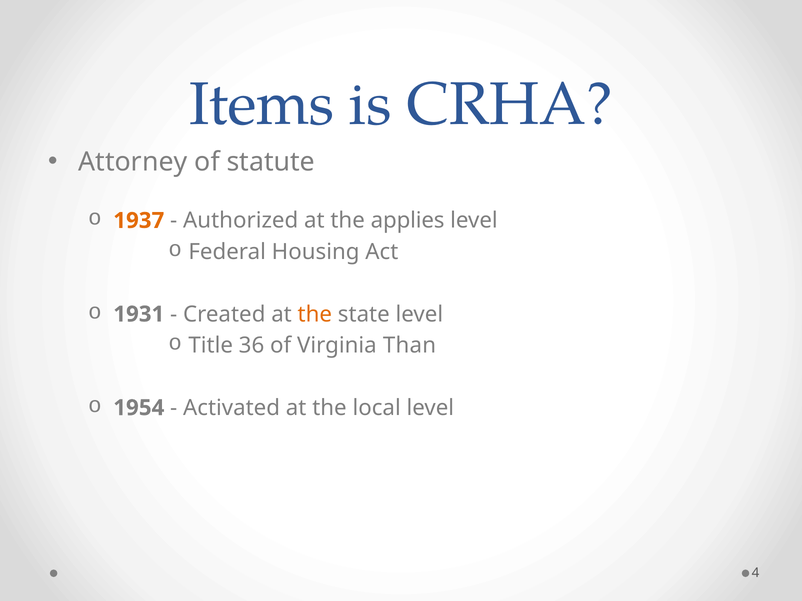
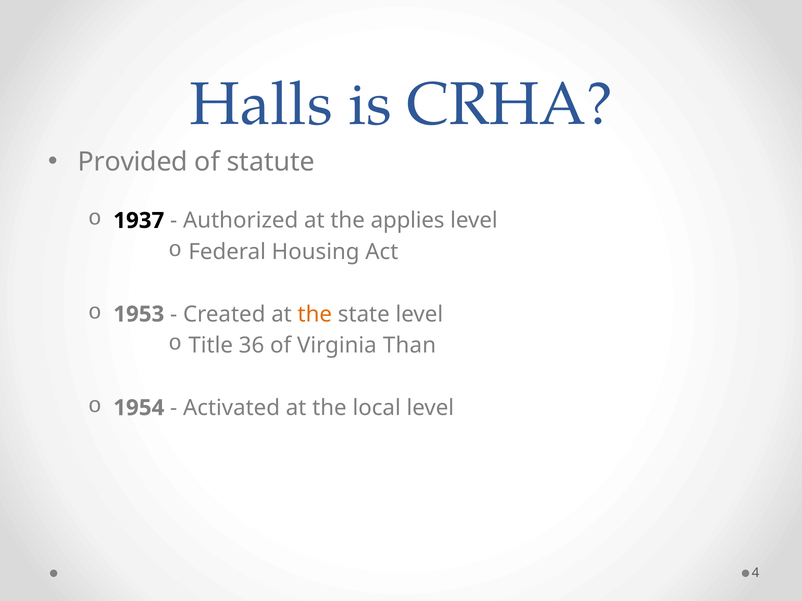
Items: Items -> Halls
Attorney: Attorney -> Provided
1937 colour: orange -> black
1931: 1931 -> 1953
